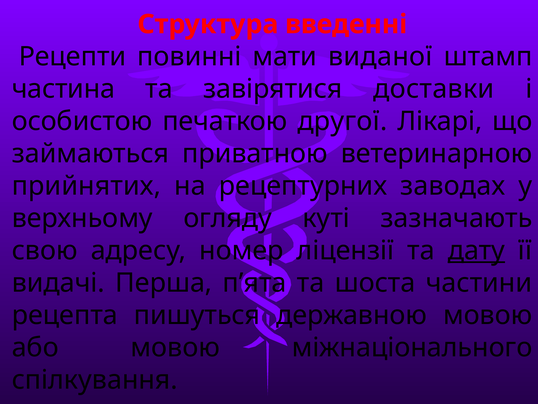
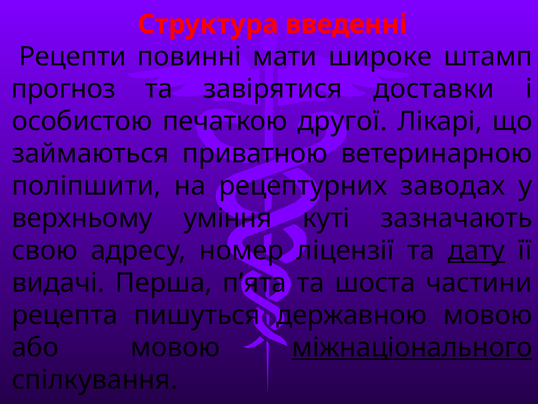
виданої: виданої -> широке
частина: частина -> прогноз
прийнятих: прийнятих -> поліпшити
огляду: огляду -> уміння
міжнаціонального underline: none -> present
